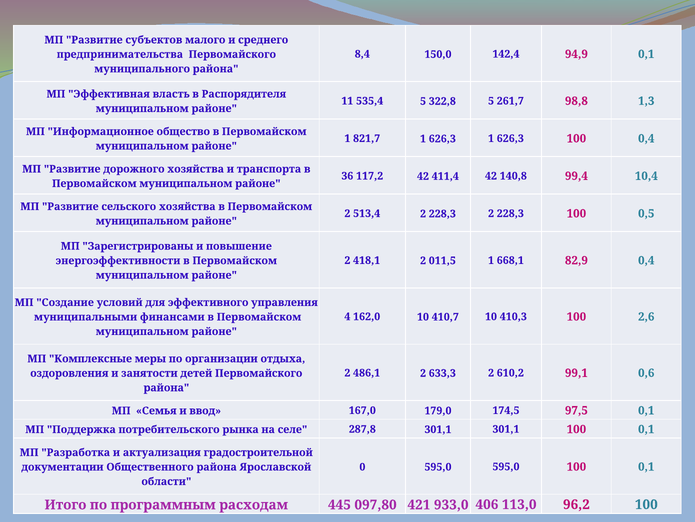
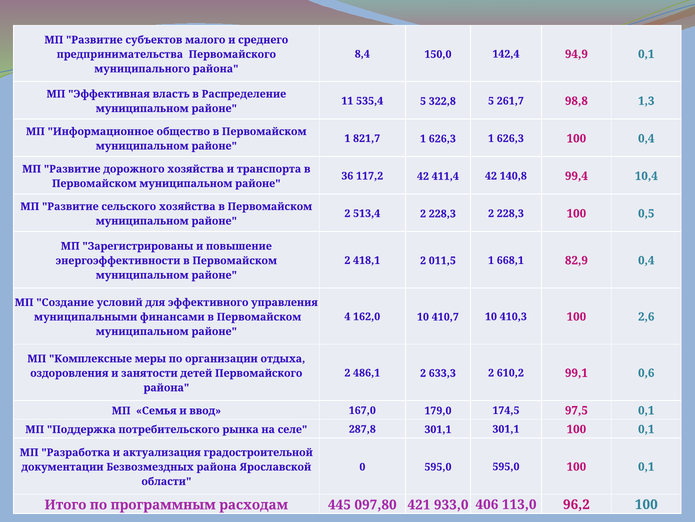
Распорядителя: Распорядителя -> Распределение
Общественного: Общественного -> Безвозмездных
